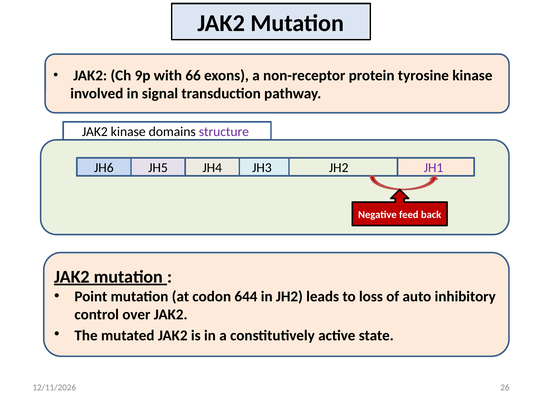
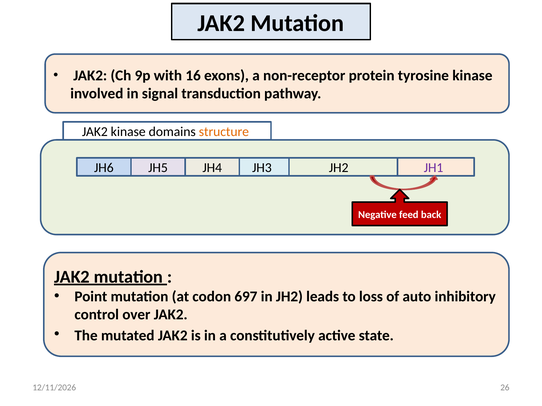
66: 66 -> 16
structure colour: purple -> orange
644: 644 -> 697
